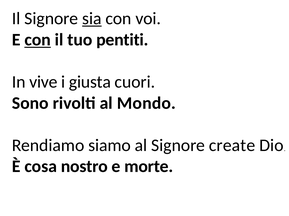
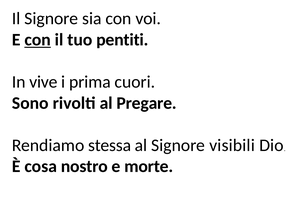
sia underline: present -> none
giusta: giusta -> prima
Mondo: Mondo -> Pregare
siamo: siamo -> stessa
create: create -> visibili
